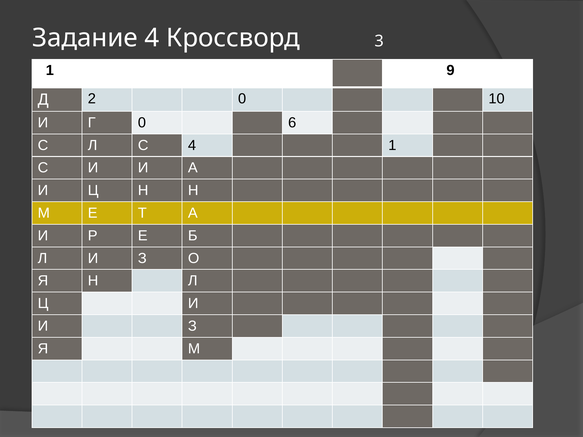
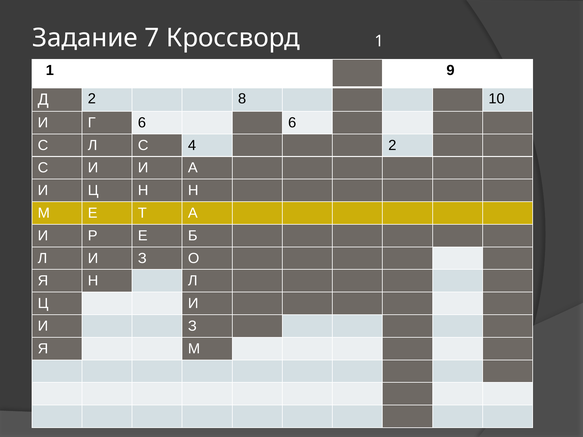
Задание 4: 4 -> 7
3: 3 -> 1
2 0: 0 -> 8
Г 0: 0 -> 6
4 1: 1 -> 2
